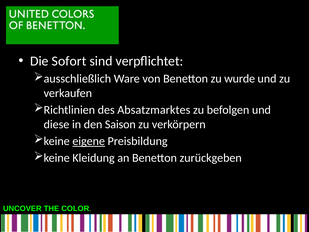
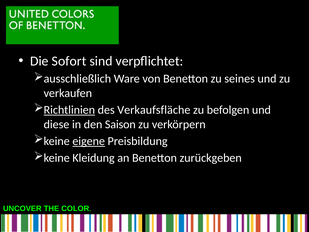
wurde: wurde -> seines
Richtlinien underline: none -> present
Absatzmarktes: Absatzmarktes -> Verkaufsfläche
